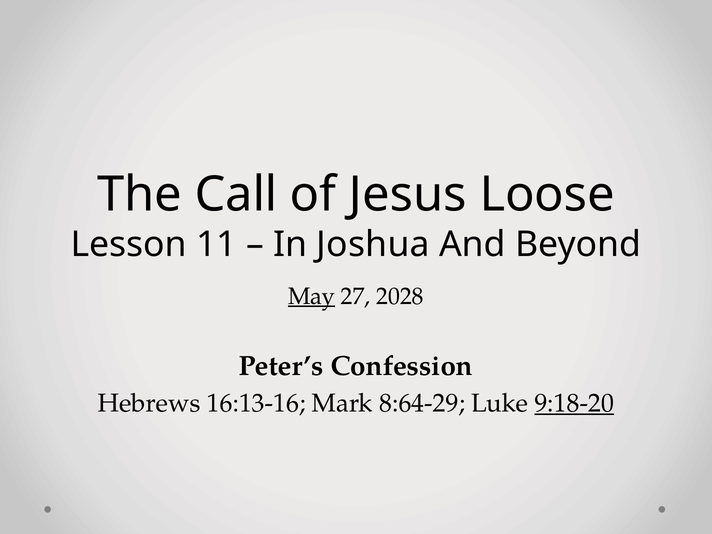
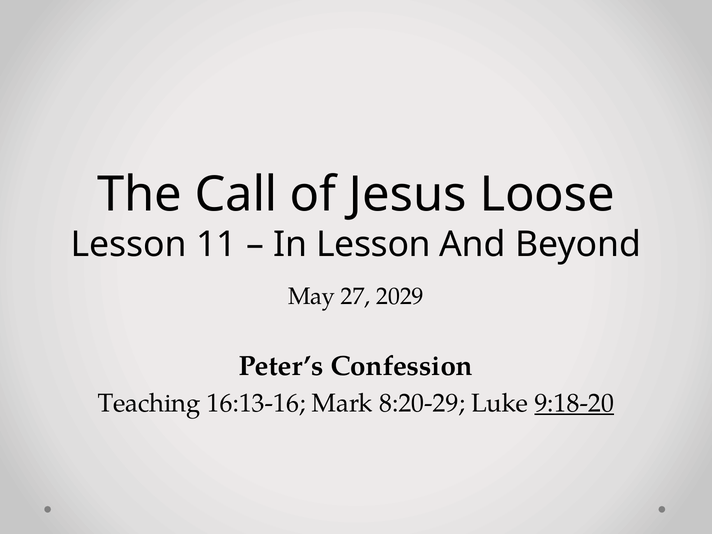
In Joshua: Joshua -> Lesson
May underline: present -> none
2028: 2028 -> 2029
Hebrews: Hebrews -> Teaching
8:64-29: 8:64-29 -> 8:20-29
